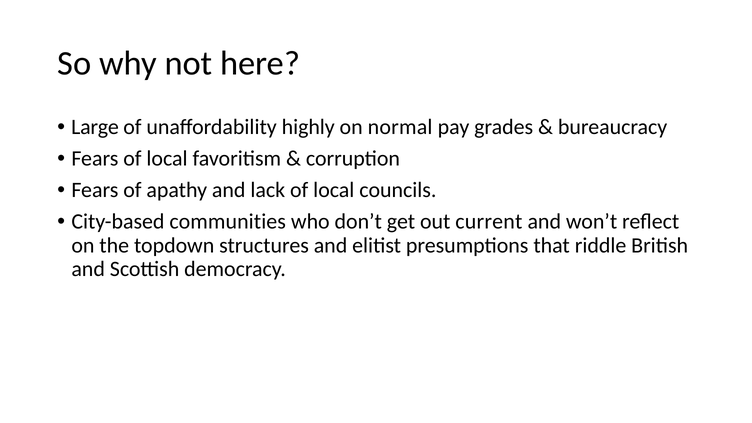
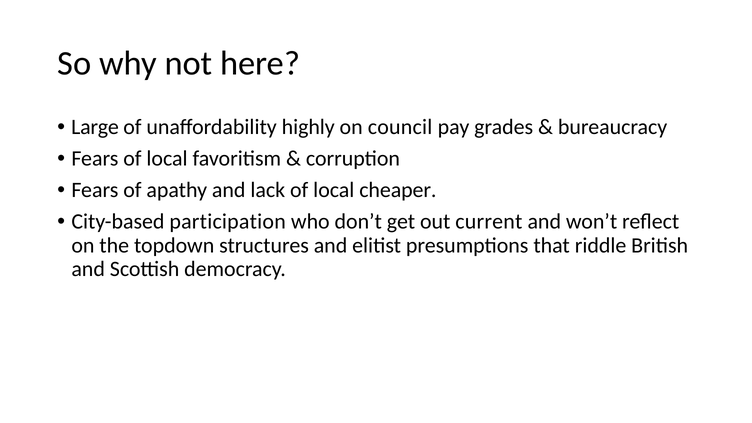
normal: normal -> council
councils: councils -> cheaper
communities: communities -> participation
